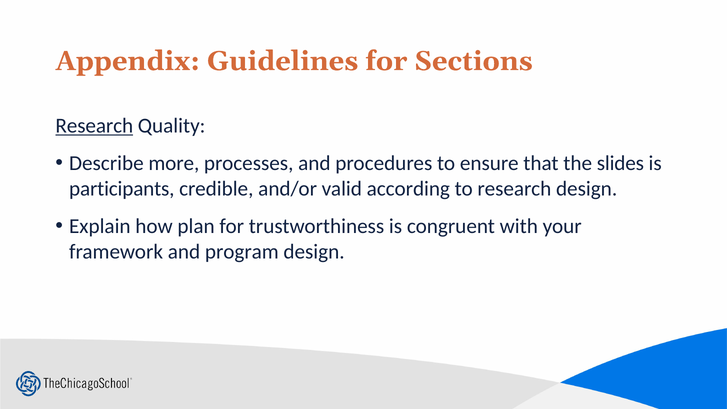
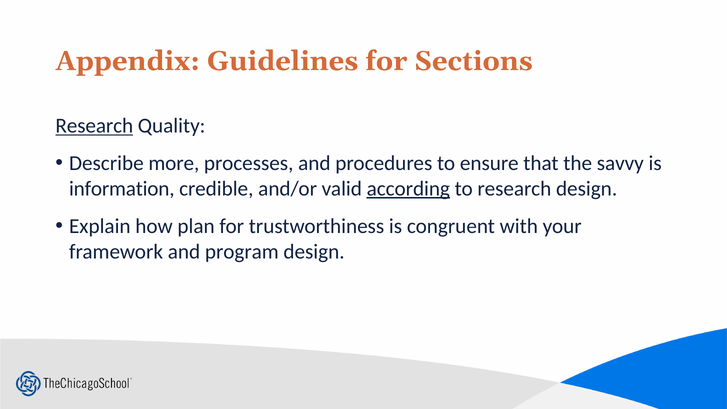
slides: slides -> savvy
participants: participants -> information
according underline: none -> present
